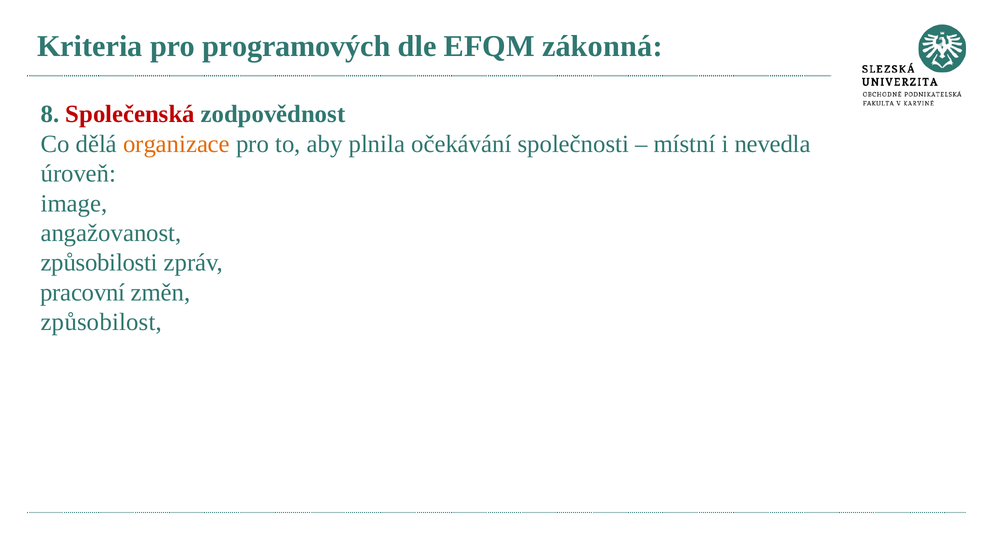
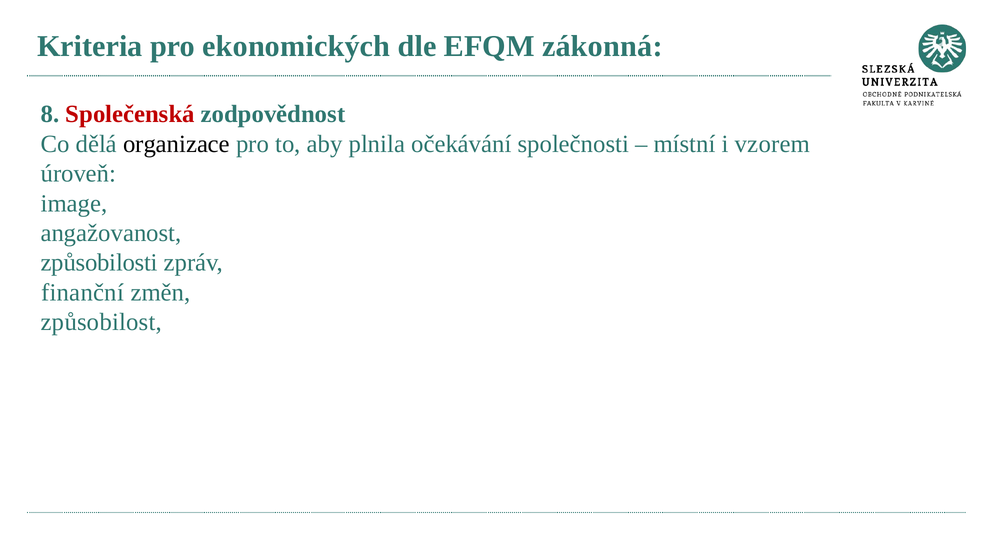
programových: programových -> ekonomických
organizace colour: orange -> black
nevedla: nevedla -> vzorem
pracovní: pracovní -> finanční
